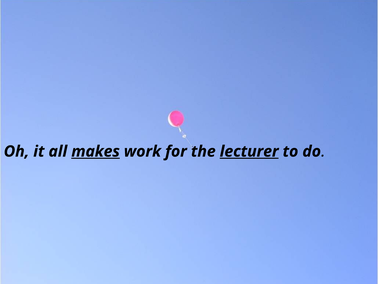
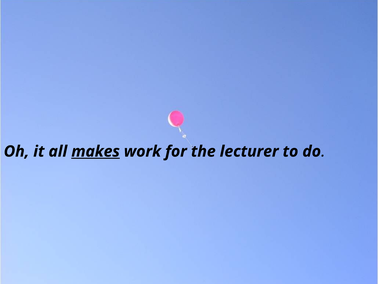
lecturer underline: present -> none
